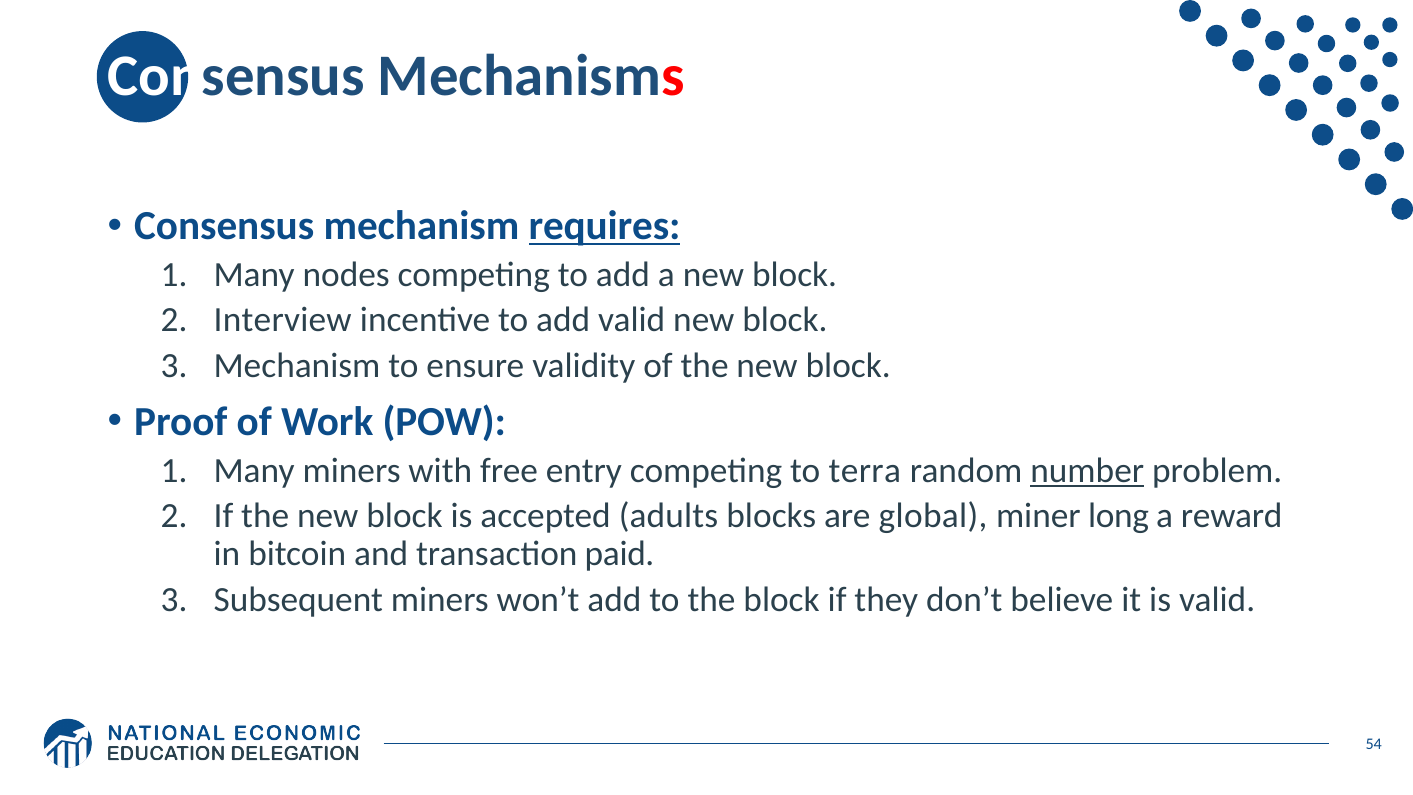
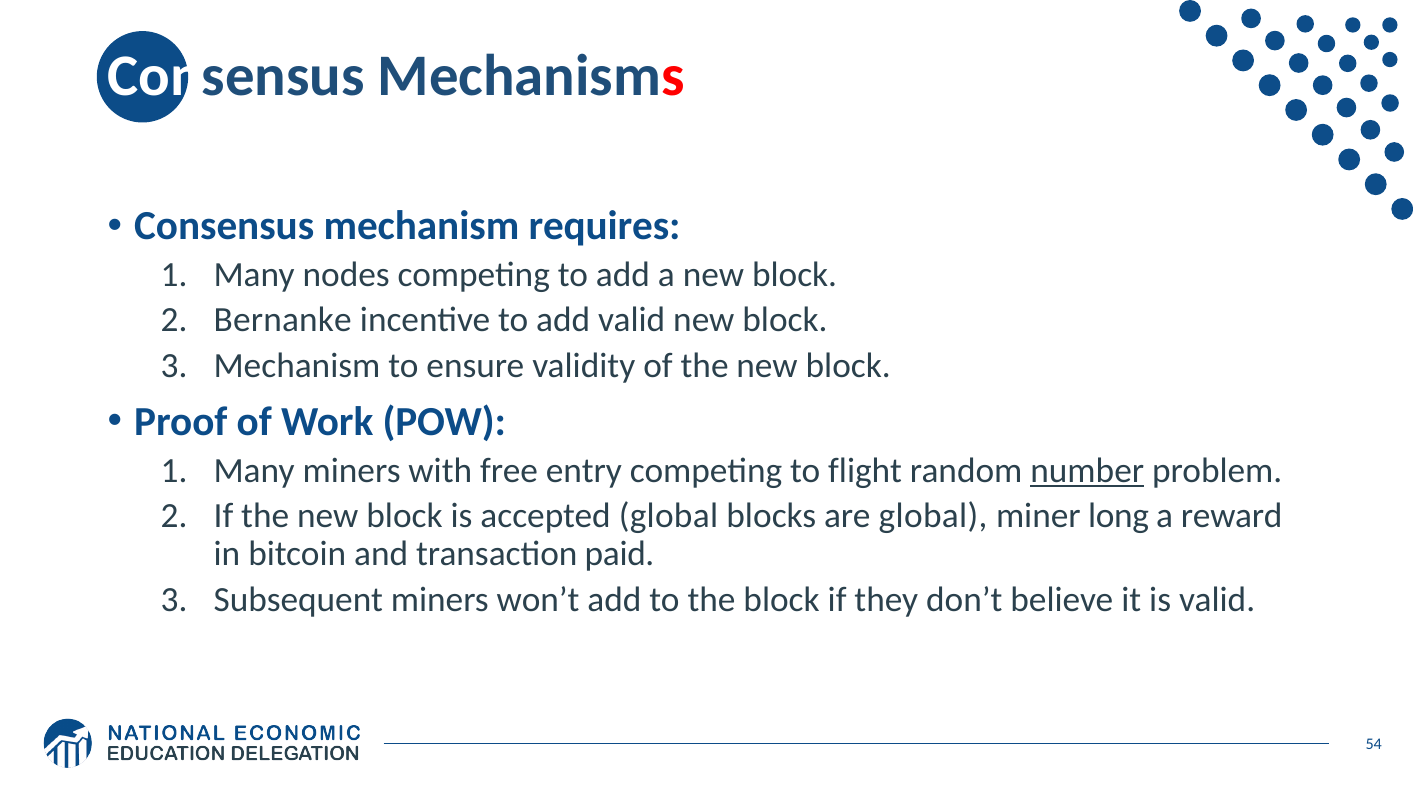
requires underline: present -> none
Interview: Interview -> Bernanke
terra: terra -> flight
accepted adults: adults -> global
